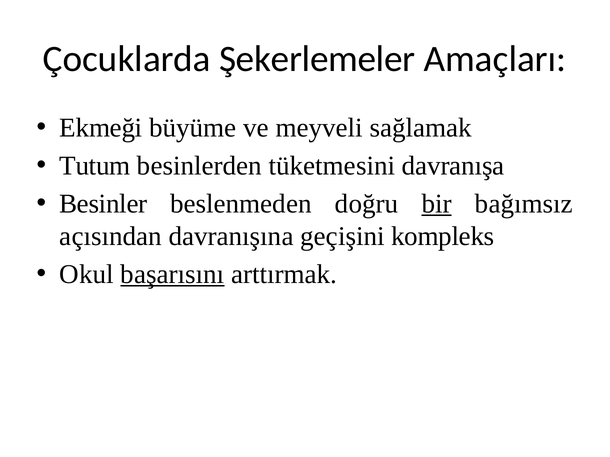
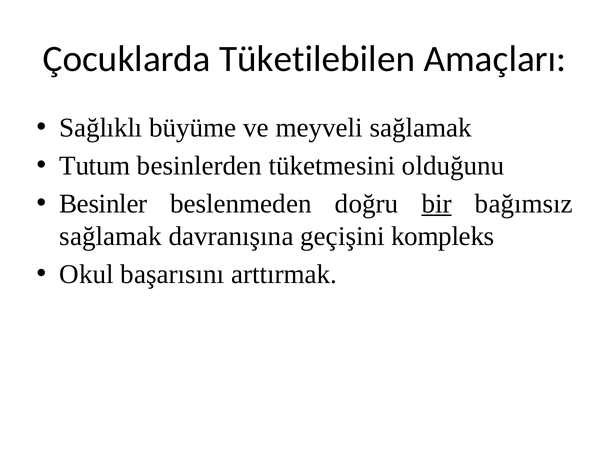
Şekerlemeler: Şekerlemeler -> Tüketilebilen
Ekmeği: Ekmeği -> Sağlıklı
davranışa: davranışa -> olduğunu
açısından at (111, 236): açısından -> sağlamak
başarısını underline: present -> none
